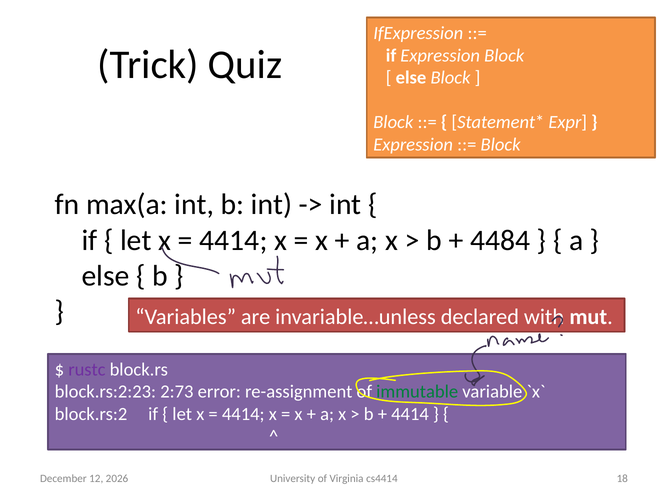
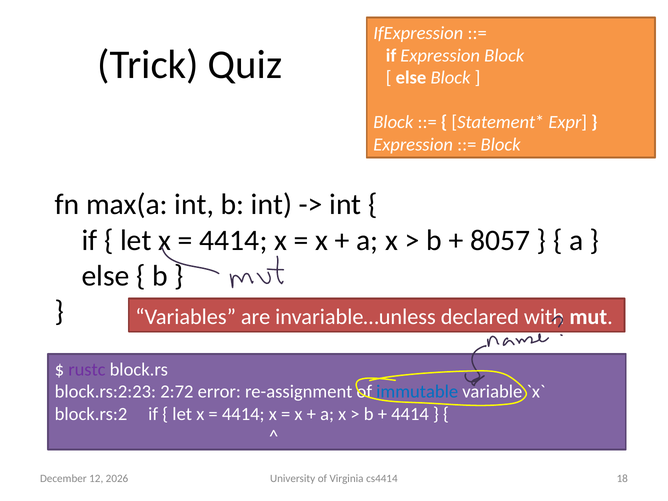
4484: 4484 -> 8057
2:73: 2:73 -> 2:72
immutable colour: green -> blue
